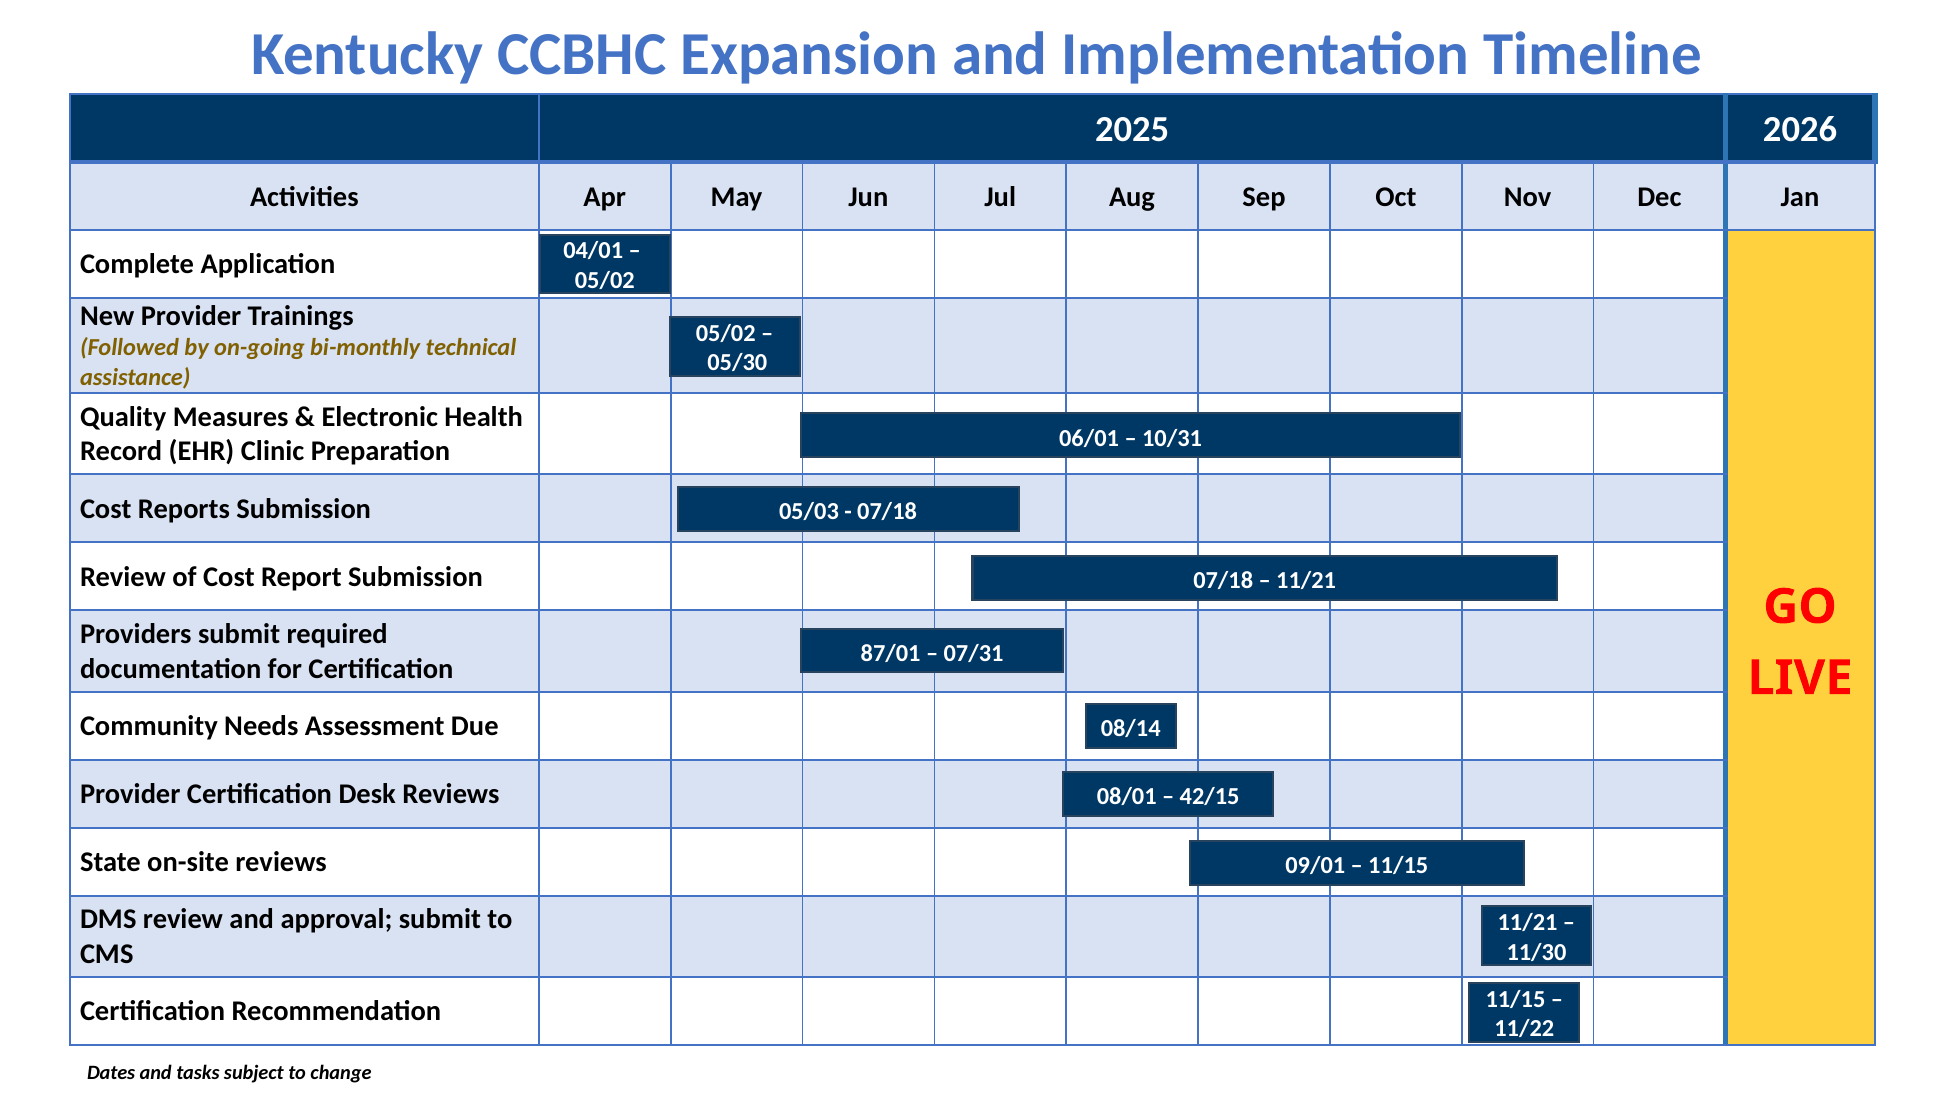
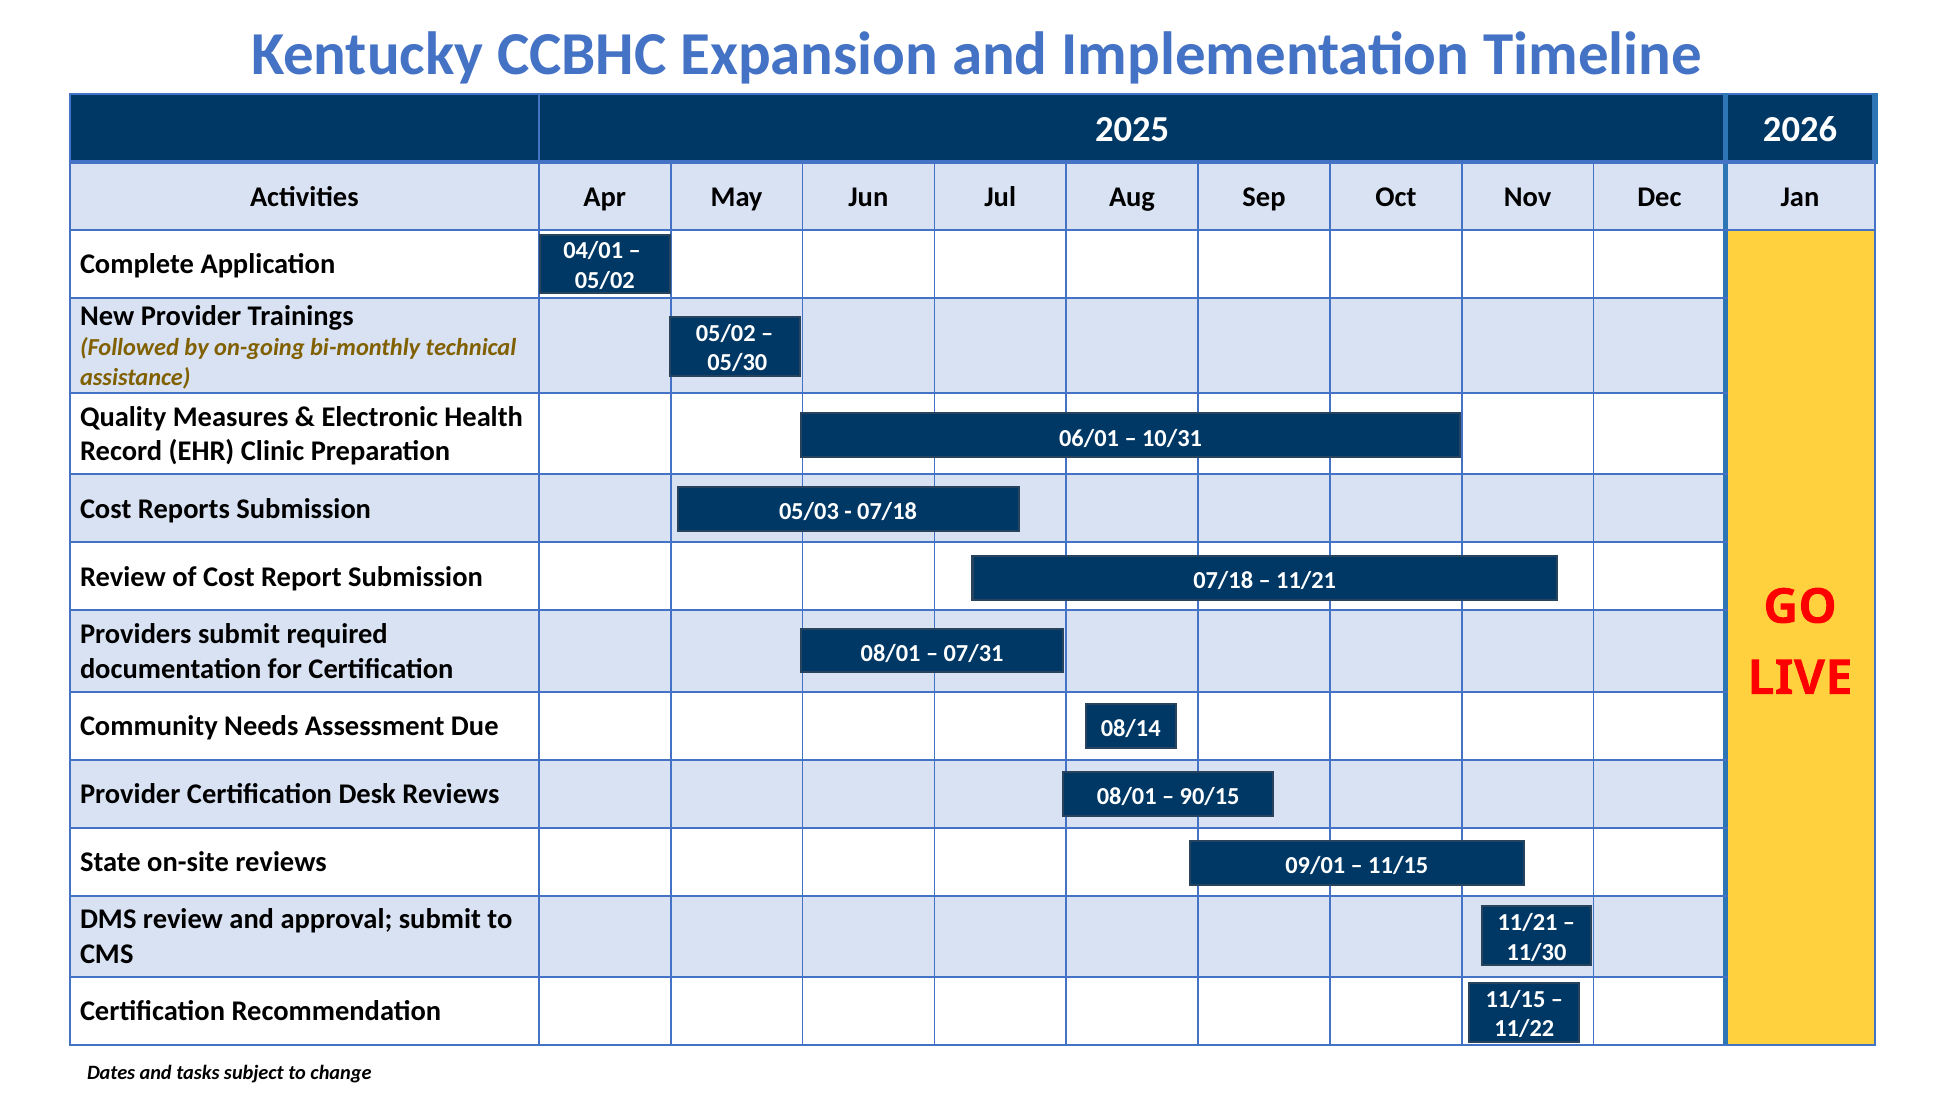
87/01 at (891, 654): 87/01 -> 08/01
42/15: 42/15 -> 90/15
